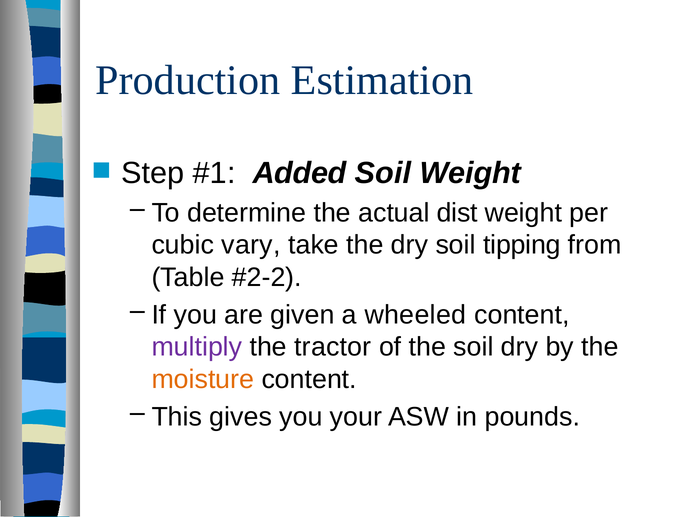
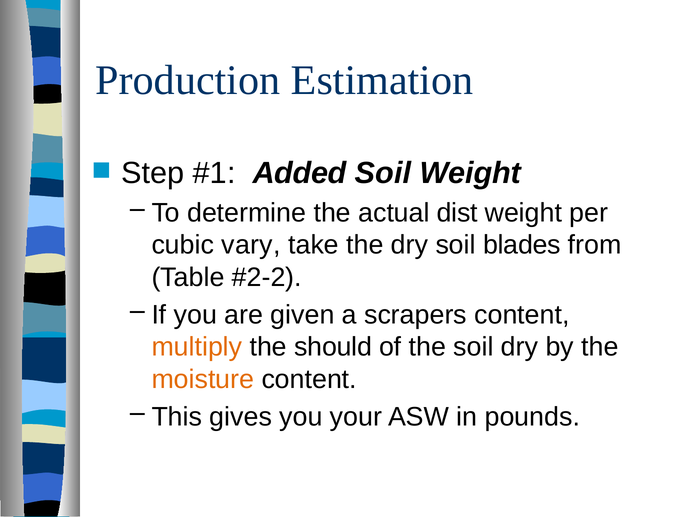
tipping: tipping -> blades
wheeled: wheeled -> scrapers
multiply colour: purple -> orange
tractor: tractor -> should
